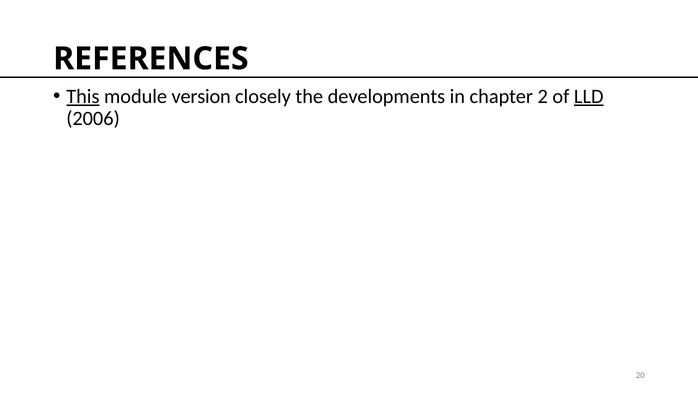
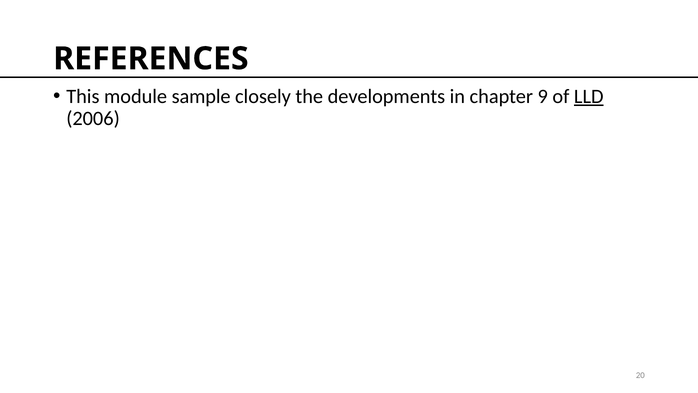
This underline: present -> none
version: version -> sample
2: 2 -> 9
